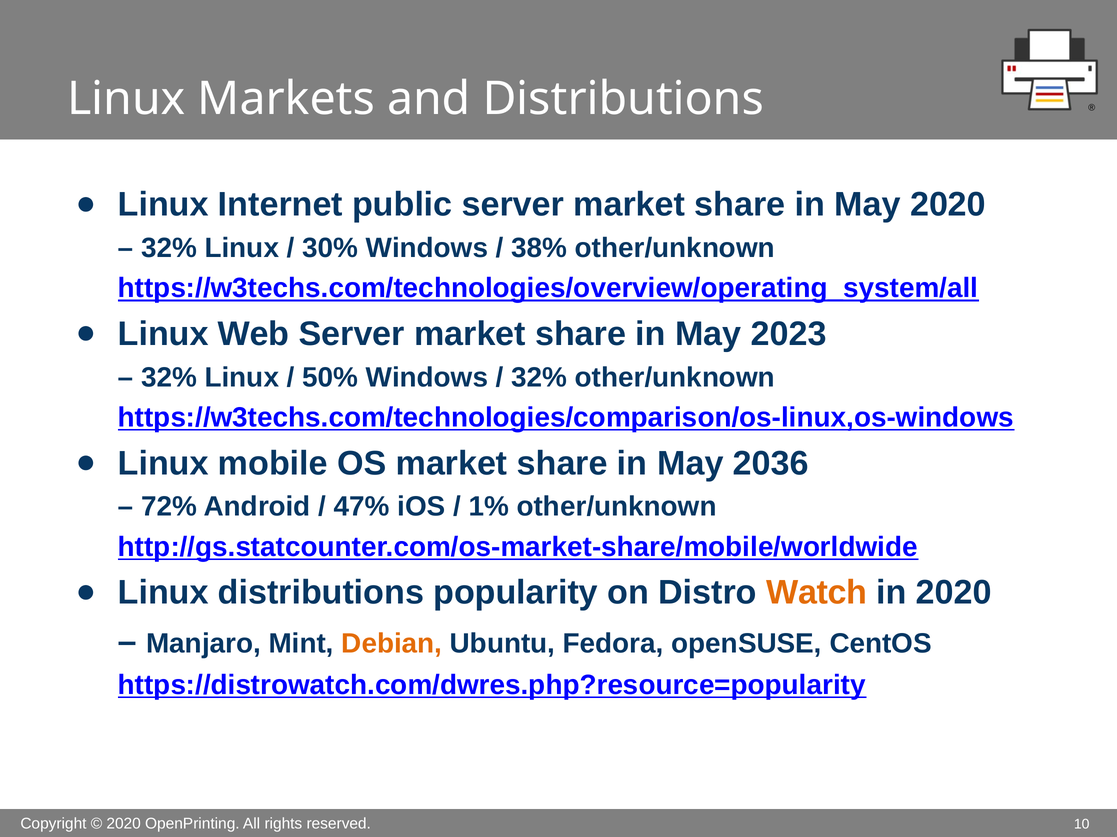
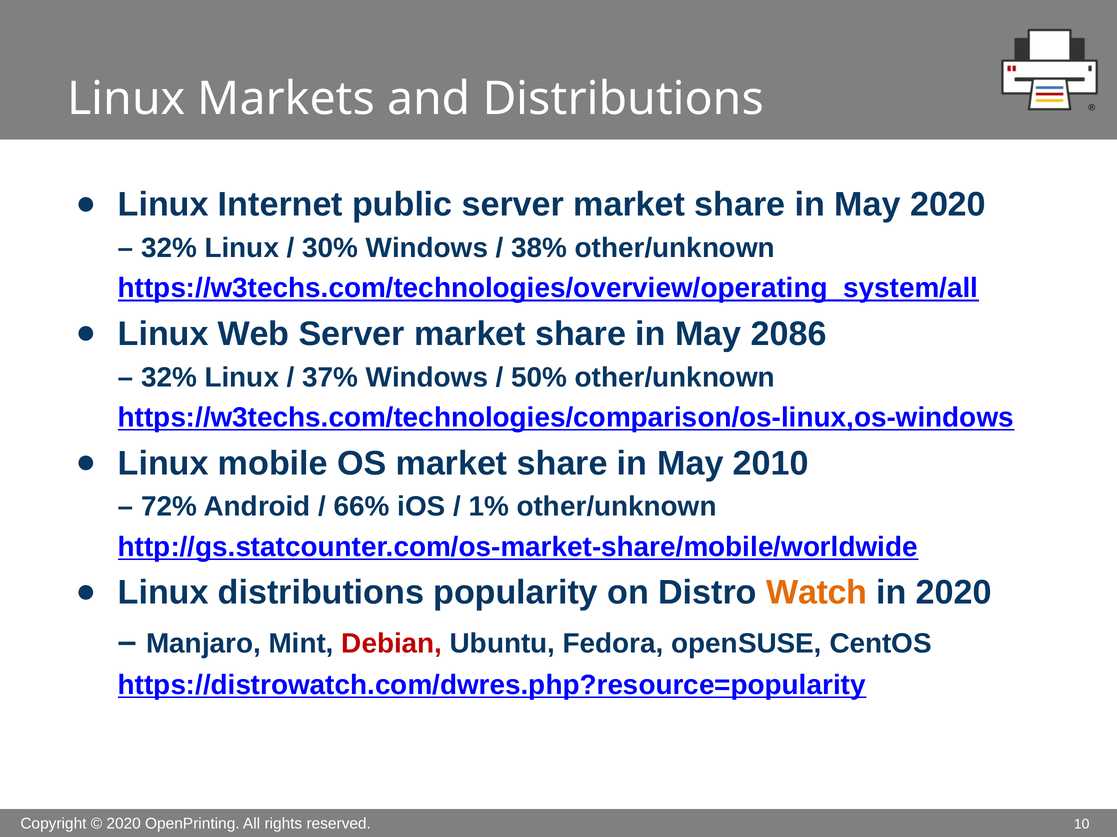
2023: 2023 -> 2086
50%: 50% -> 37%
32% at (539, 378): 32% -> 50%
2036: 2036 -> 2010
47%: 47% -> 66%
Debian colour: orange -> red
